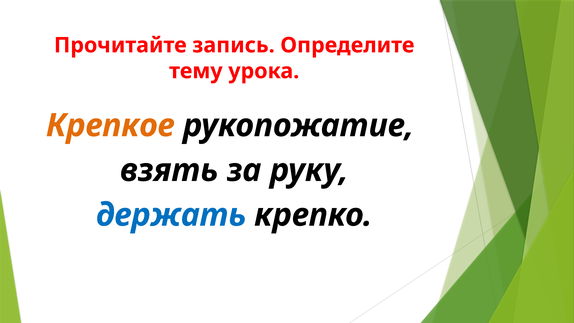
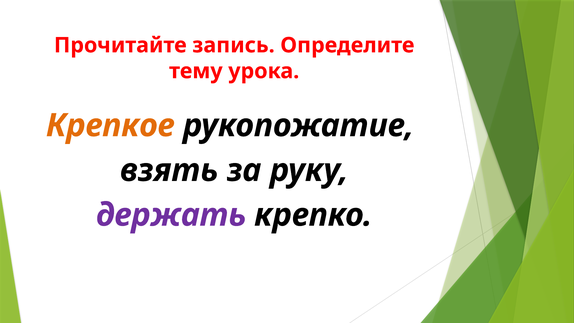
держать colour: blue -> purple
